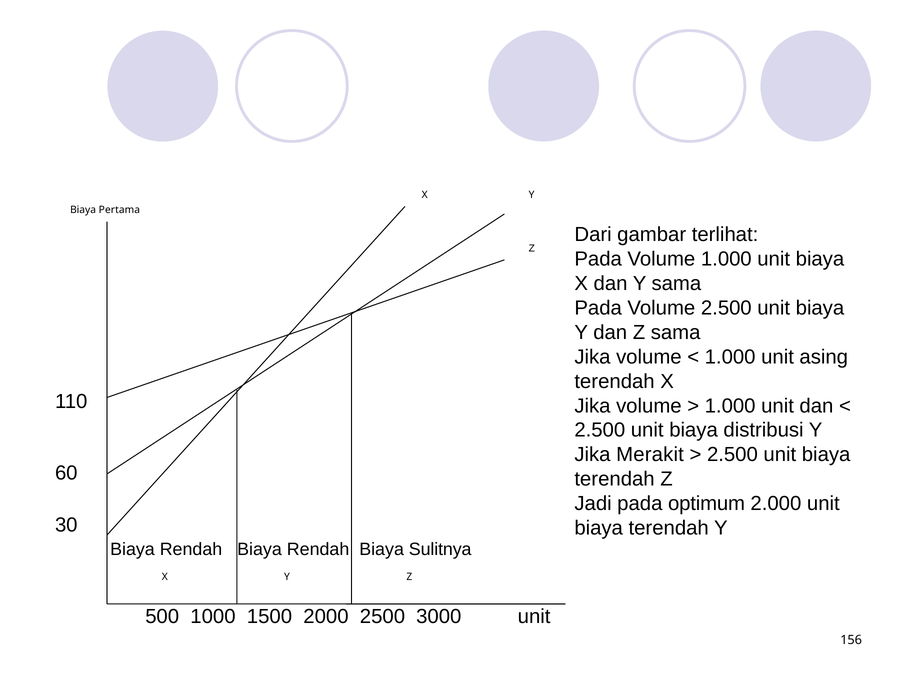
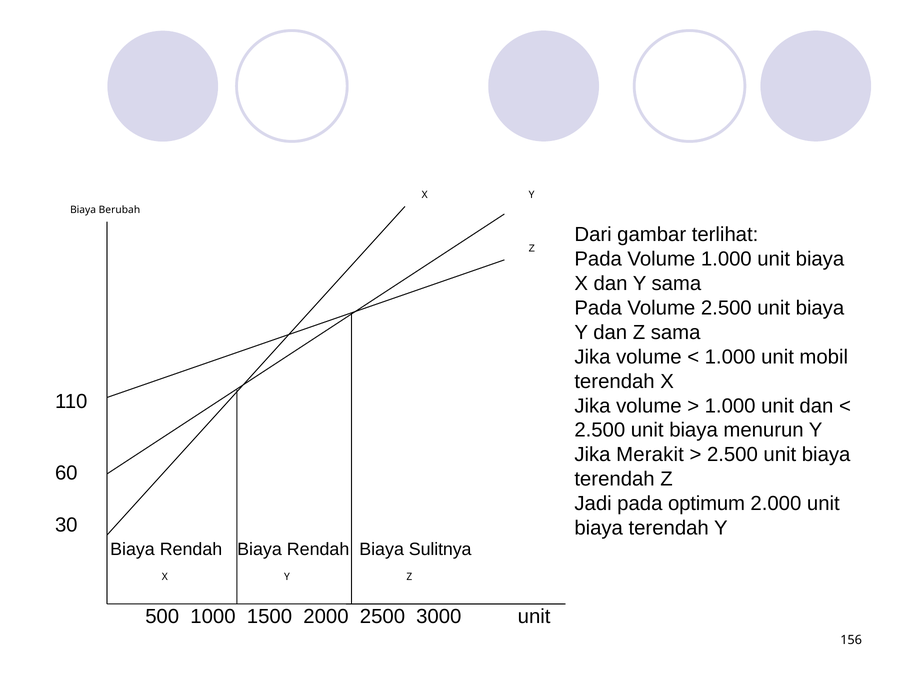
Pertama: Pertama -> Berubah
asing: asing -> mobil
distribusi: distribusi -> menurun
